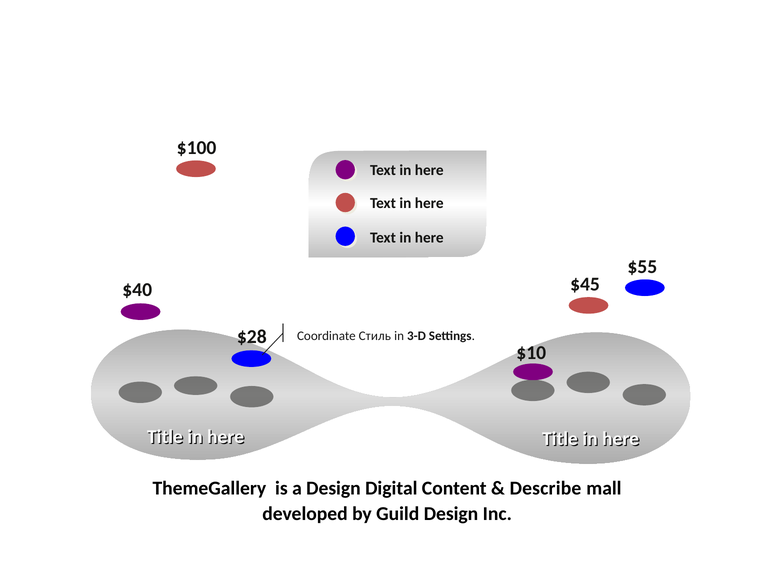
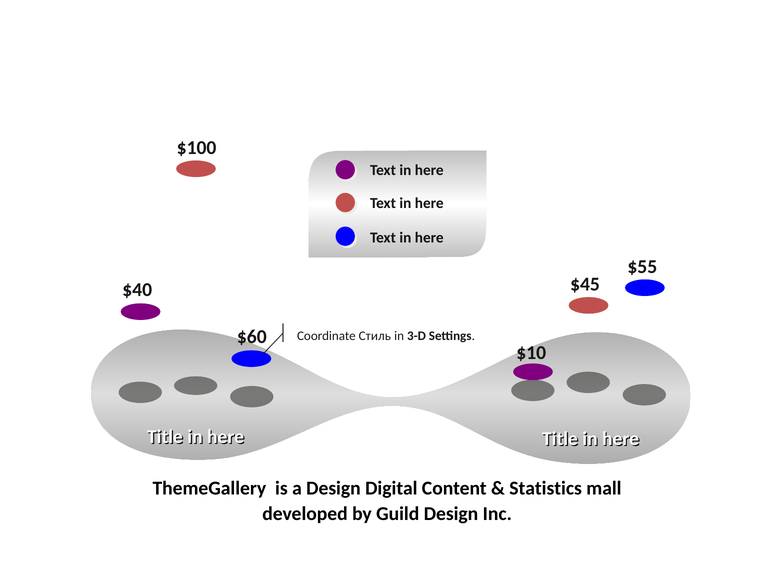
$28: $28 -> $60
Describe: Describe -> Statistics
